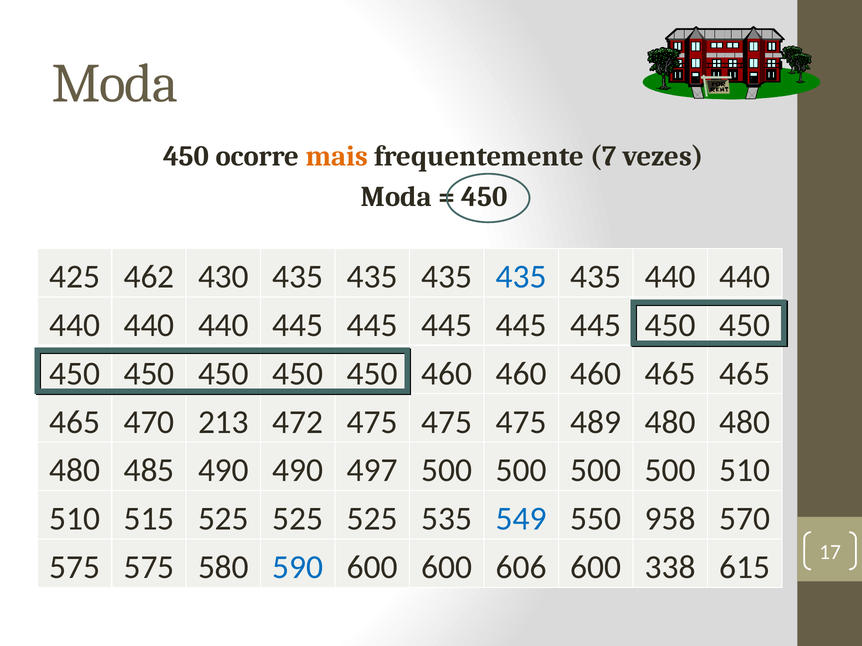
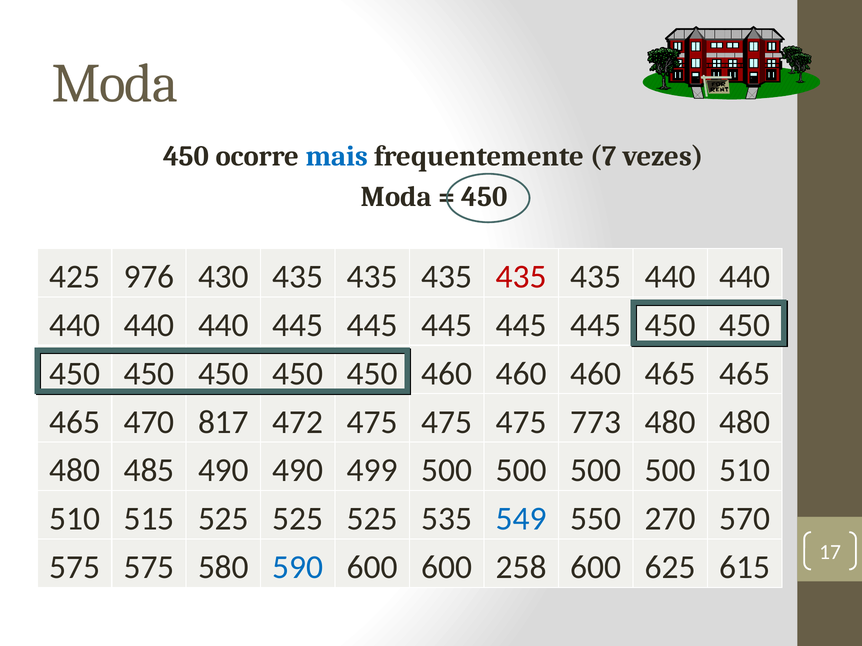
mais colour: orange -> blue
462: 462 -> 976
435 at (521, 277) colour: blue -> red
213: 213 -> 817
489: 489 -> 773
497: 497 -> 499
958: 958 -> 270
606: 606 -> 258
338: 338 -> 625
